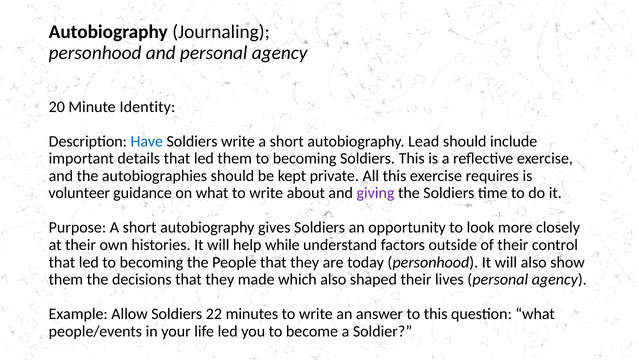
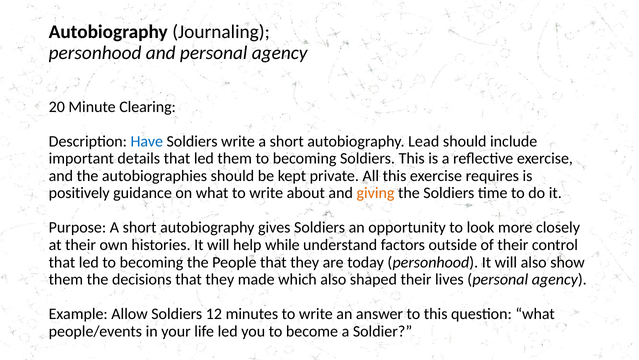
Identity: Identity -> Clearing
volunteer: volunteer -> positively
giving colour: purple -> orange
22: 22 -> 12
